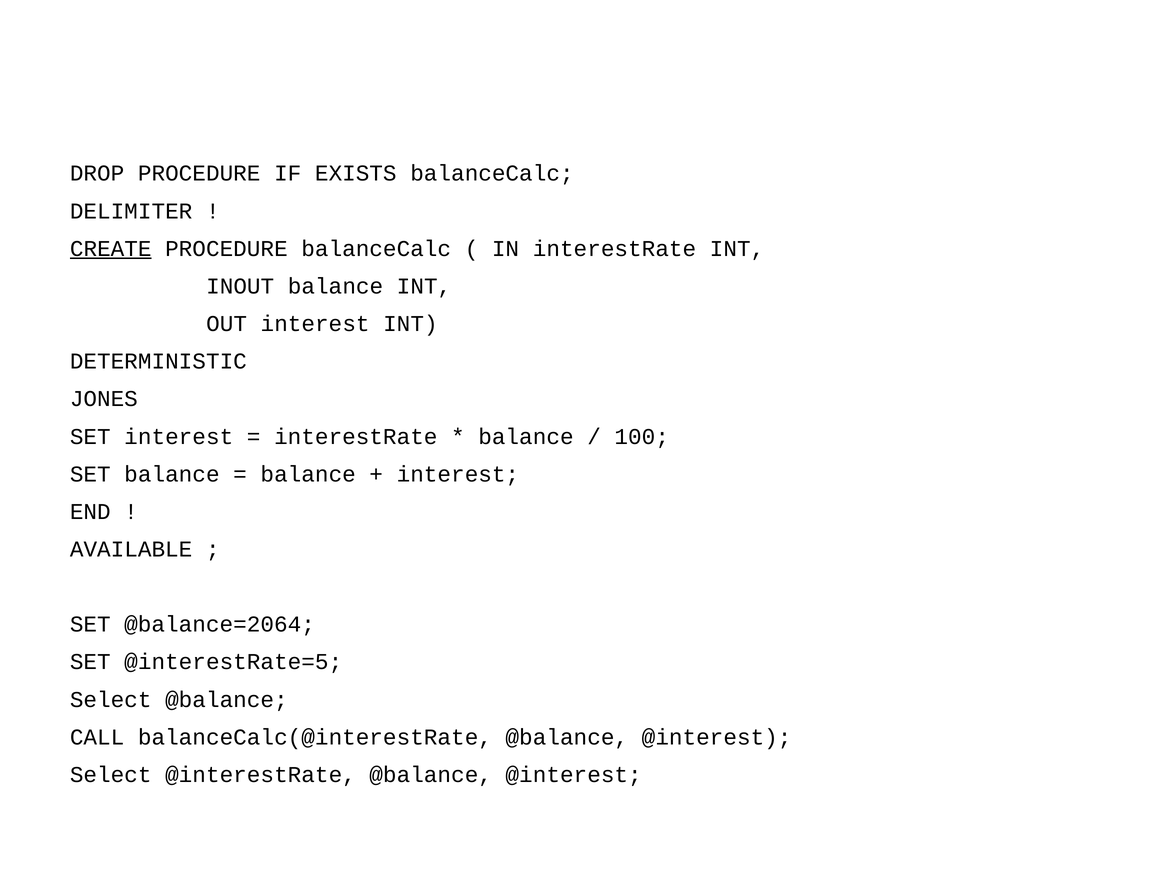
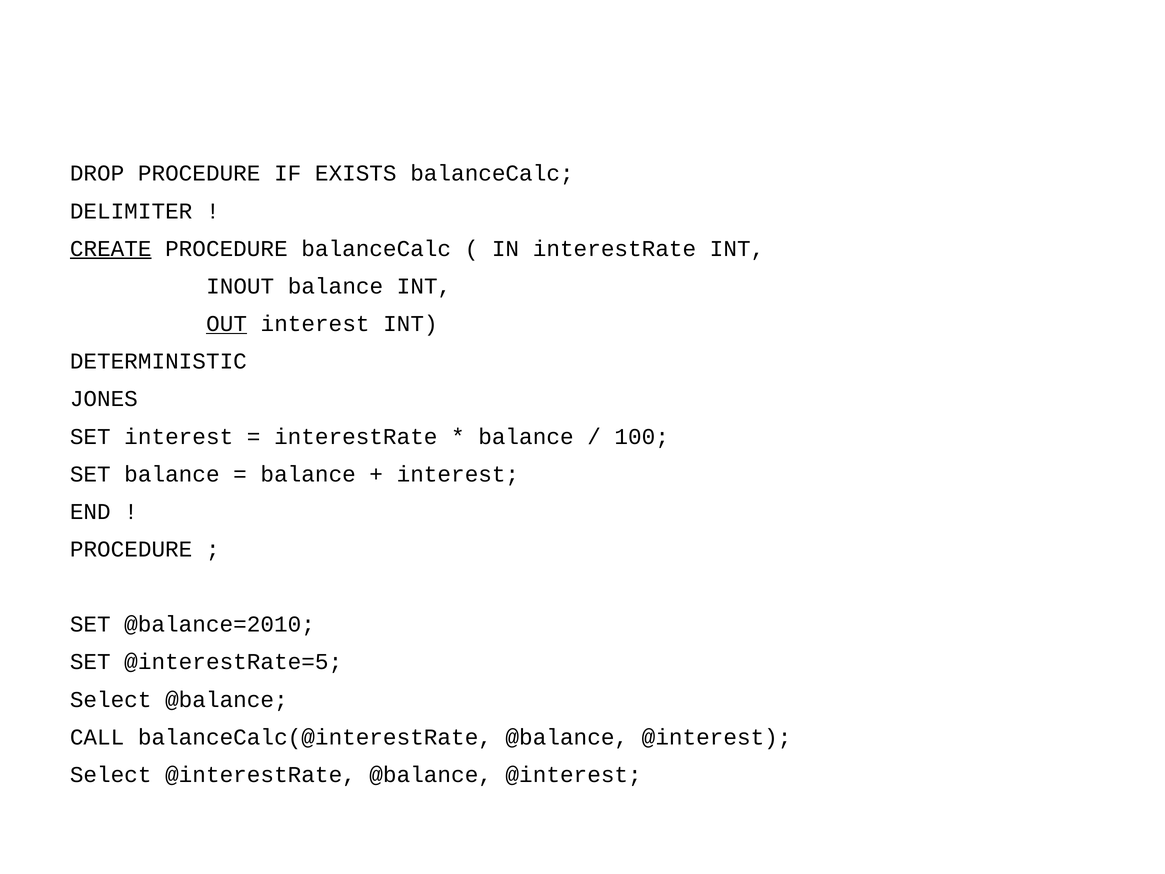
OUT underline: none -> present
AVAILABLE at (131, 549): AVAILABLE -> PROCEDURE
@balance=2064: @balance=2064 -> @balance=2010
